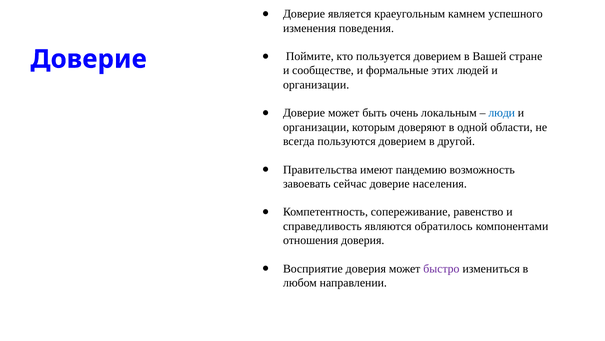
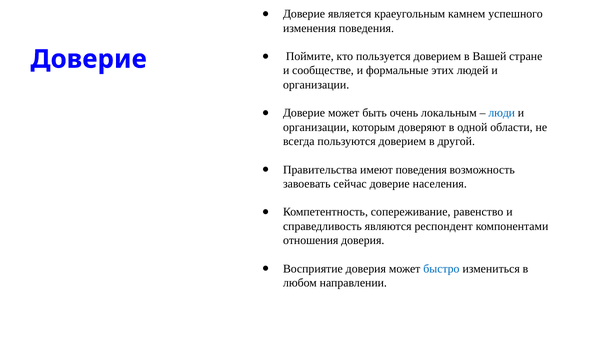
имеют пандемию: пандемию -> поведения
обратилось: обратилось -> респондент
быстро colour: purple -> blue
